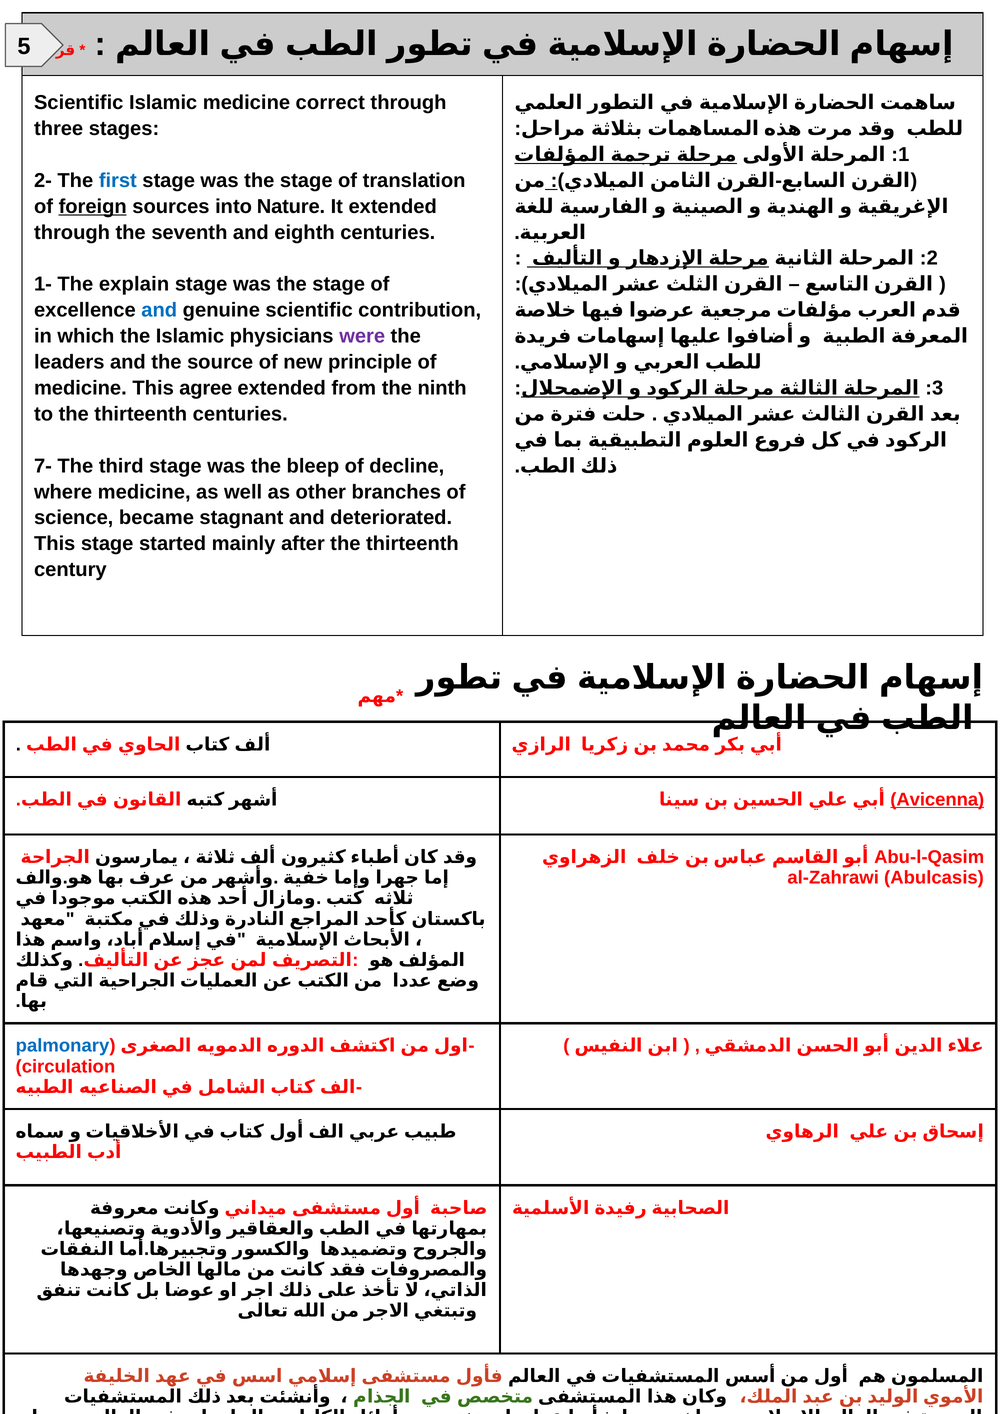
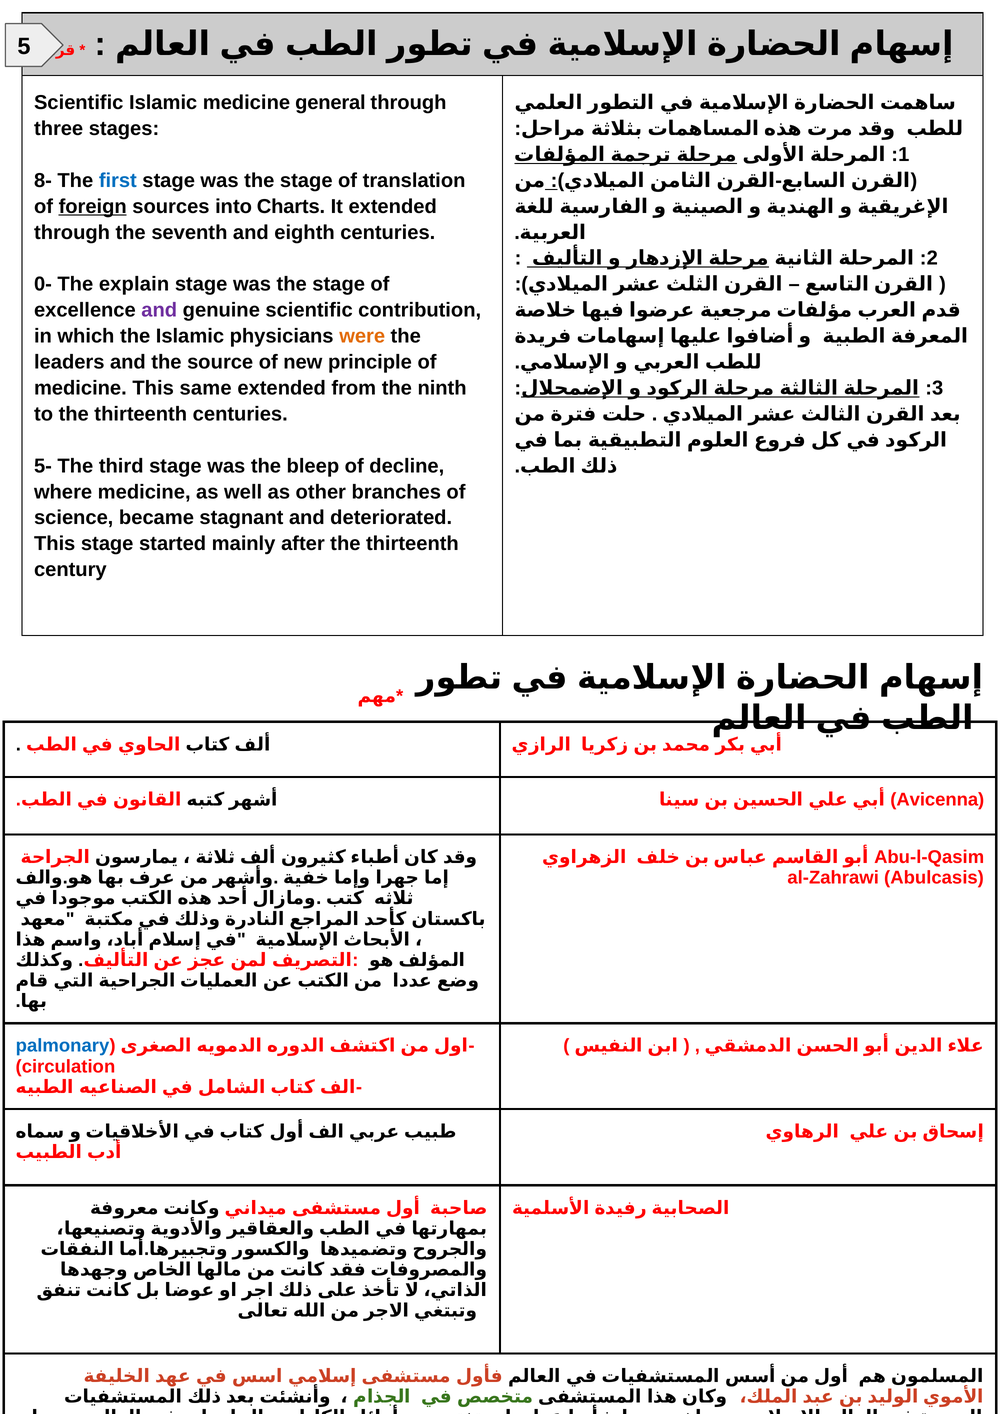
correct: correct -> general
2-: 2- -> 8-
Nature: Nature -> Charts
1-: 1- -> 0-
and at (159, 310) colour: blue -> purple
were colour: purple -> orange
agree: agree -> same
7-: 7- -> 5-
Avicenna underline: present -> none
